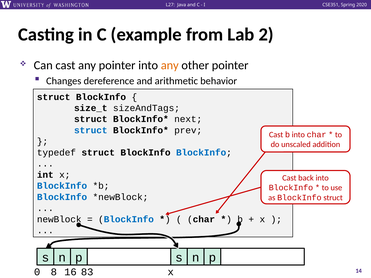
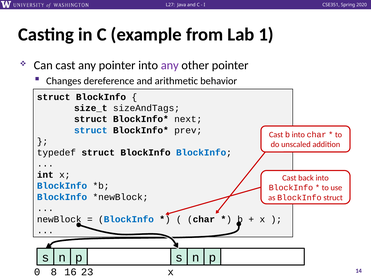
2: 2 -> 1
any at (170, 65) colour: orange -> purple
83: 83 -> 23
